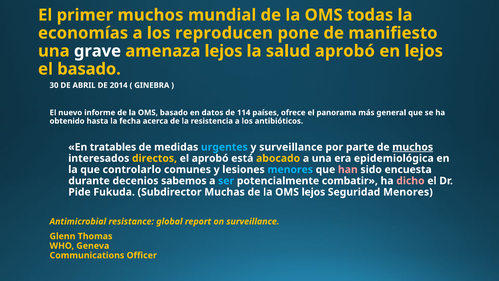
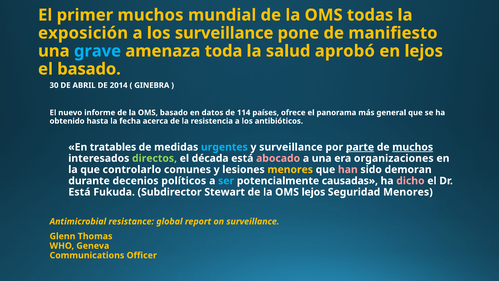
economías: economías -> exposición
los reproducen: reproducen -> surveillance
grave colour: white -> light blue
amenaza lejos: lejos -> toda
parte underline: none -> present
directos colour: yellow -> light green
el aprobó: aprobó -> década
abocado colour: yellow -> pink
epidemiológica: epidemiológica -> organizaciones
menores at (290, 169) colour: light blue -> yellow
encuesta: encuesta -> demoran
sabemos: sabemos -> políticos
combatir: combatir -> causadas
Pide at (79, 192): Pide -> Está
Muchas: Muchas -> Stewart
